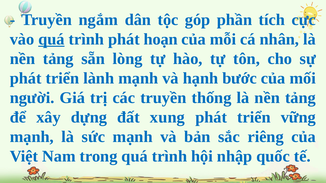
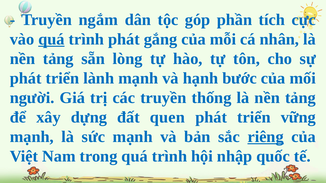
hoạn: hoạn -> gắng
xung: xung -> quen
riêng underline: none -> present
